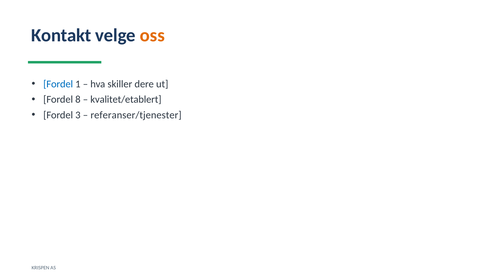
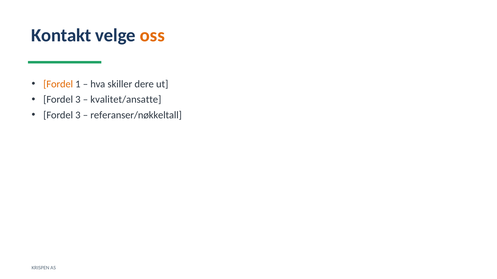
Fordel at (58, 84) colour: blue -> orange
8 at (78, 100): 8 -> 3
kvalitet/etablert: kvalitet/etablert -> kvalitet/ansatte
referanser/tjenester: referanser/tjenester -> referanser/nøkkeltall
